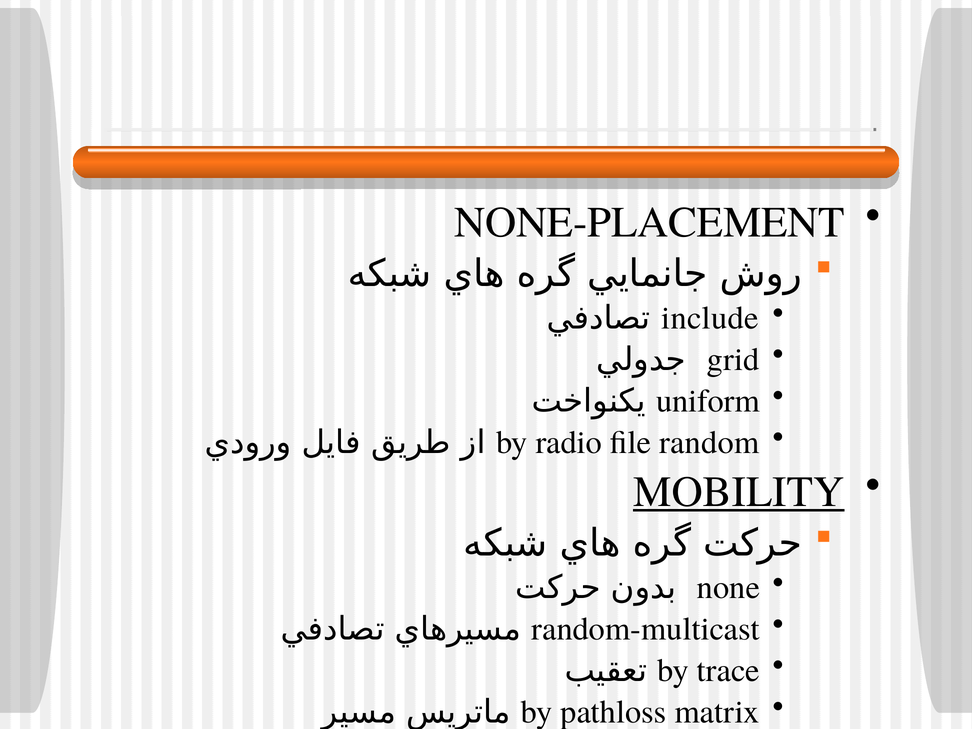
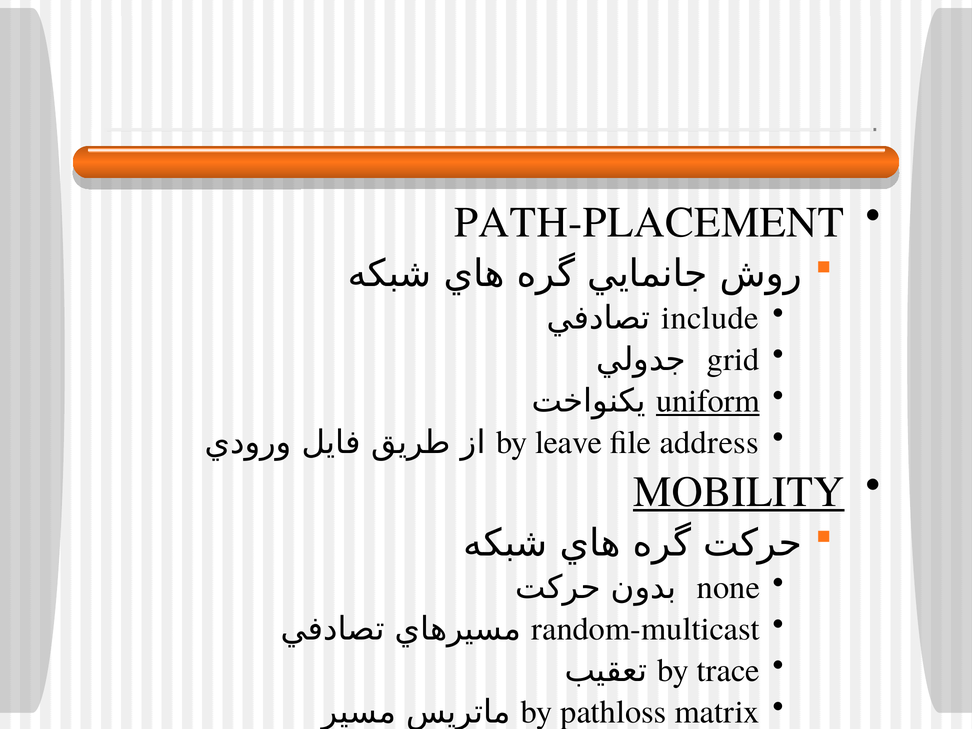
NONE-PLACEMENT: NONE-PLACEMENT -> PATH-PLACEMENT
uniform underline: none -> present
radio: radio -> leave
random: random -> address
